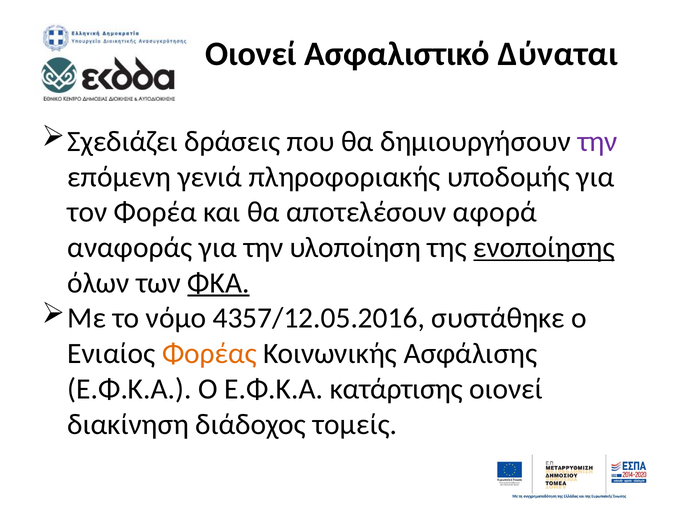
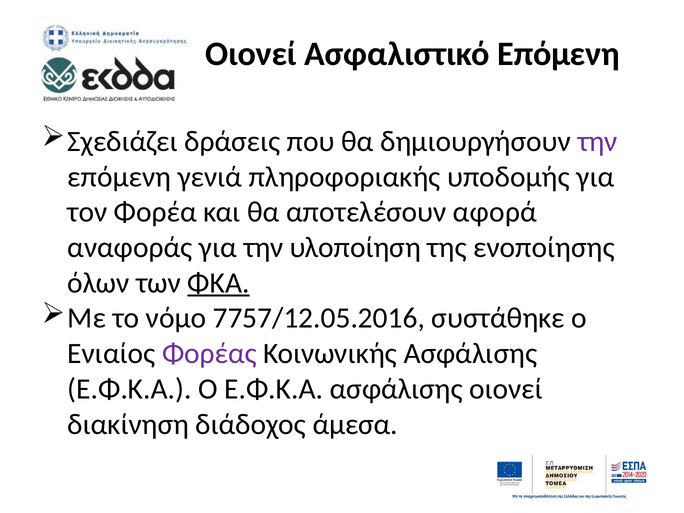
Ασφαλιστικό Δύναται: Δύναται -> Επόμενη
ενοποίησης underline: present -> none
4357/12.05.2016: 4357/12.05.2016 -> 7757/12.05.2016
Φορέας colour: orange -> purple
Ε.Φ.Κ.Α κατάρτισης: κατάρτισης -> ασφάλισης
τομείς: τομείς -> άμεσα
